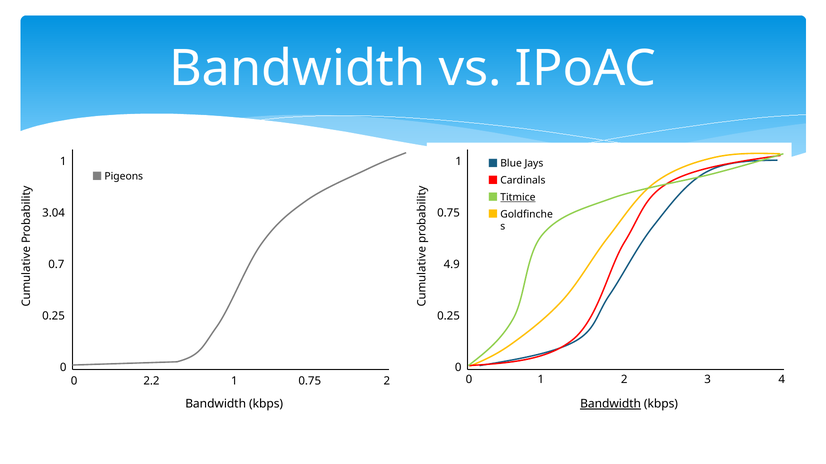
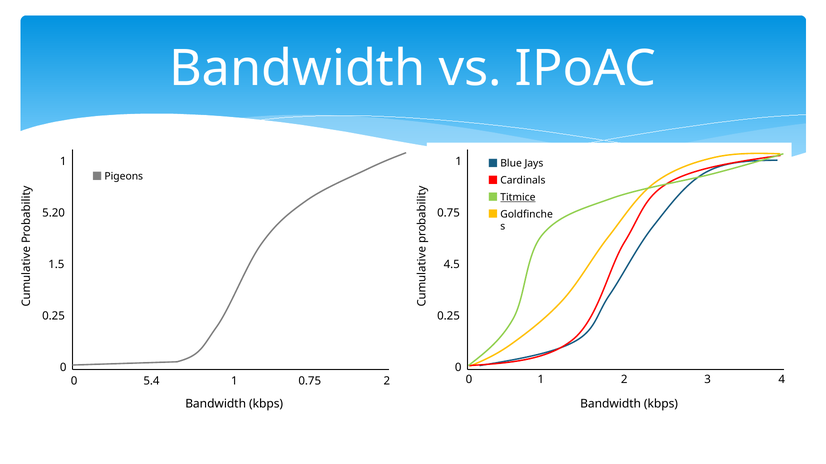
3.04: 3.04 -> 5.20
0.7: 0.7 -> 1.5
4.9: 4.9 -> 4.5
2.2: 2.2 -> 5.4
Bandwidth at (611, 404) underline: present -> none
